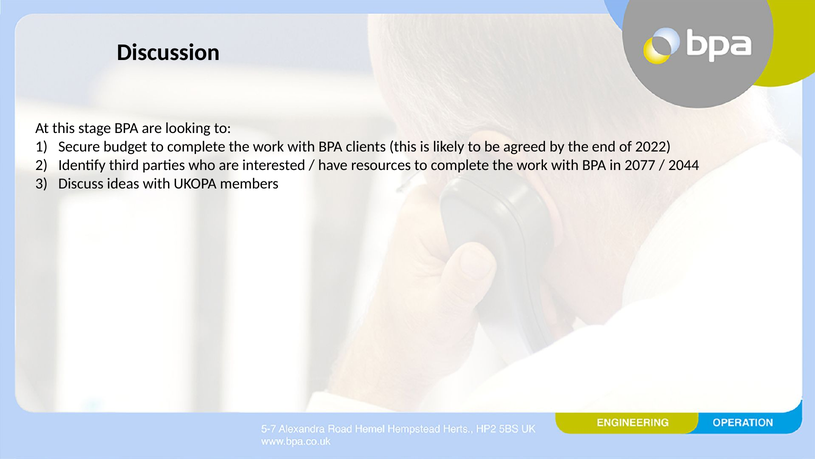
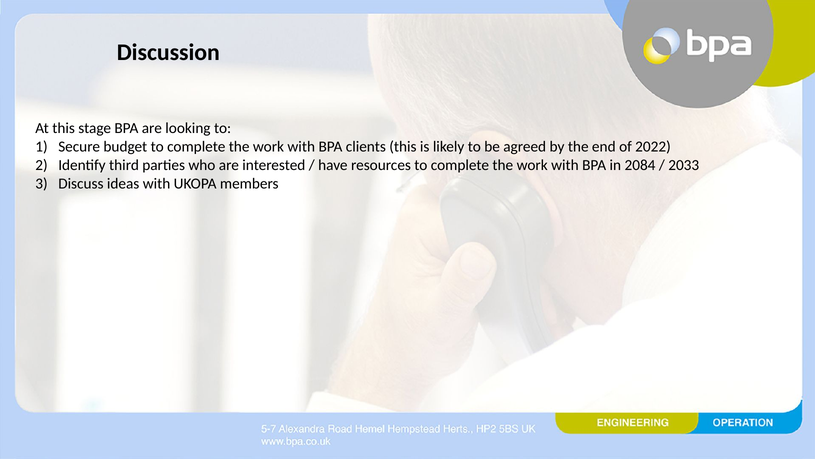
2077: 2077 -> 2084
2044: 2044 -> 2033
